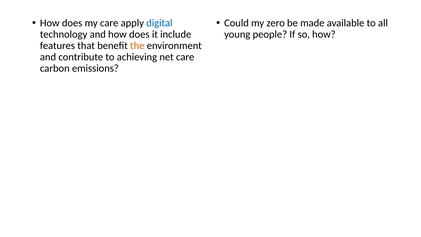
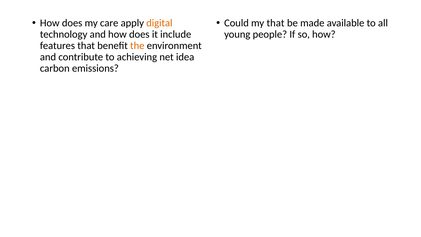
digital colour: blue -> orange
my zero: zero -> that
net care: care -> idea
